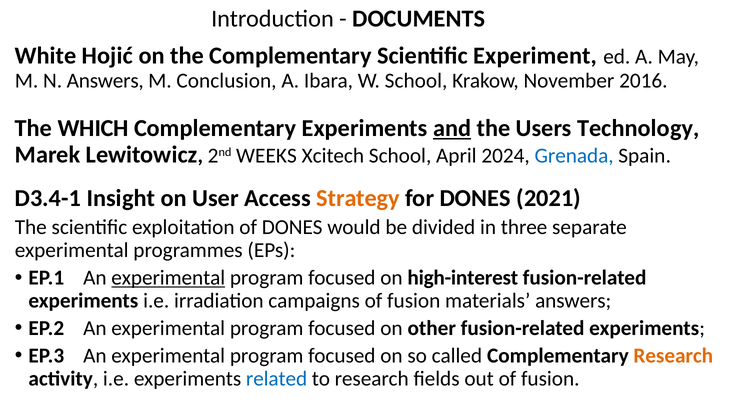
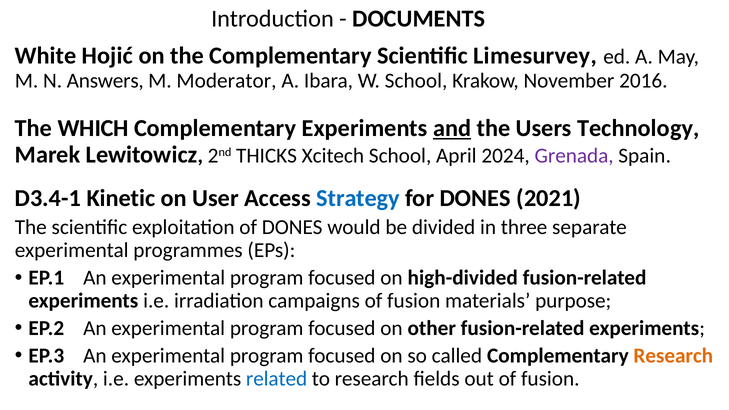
Experiment: Experiment -> Limesurvey
Conclusion: Conclusion -> Moderator
WEEKS: WEEKS -> THICKS
Grenada colour: blue -> purple
Insight: Insight -> Kinetic
Strategy colour: orange -> blue
experimental at (168, 278) underline: present -> none
high-interest: high-interest -> high-divided
materials answers: answers -> purpose
